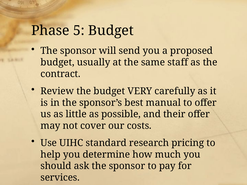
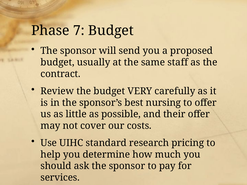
5: 5 -> 7
manual: manual -> nursing
